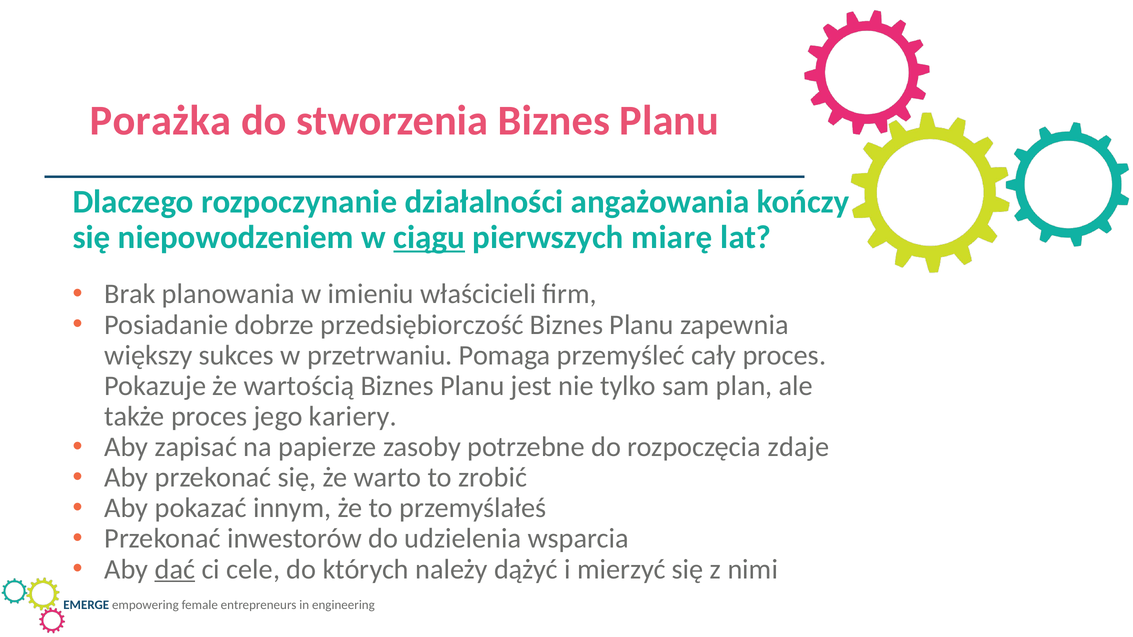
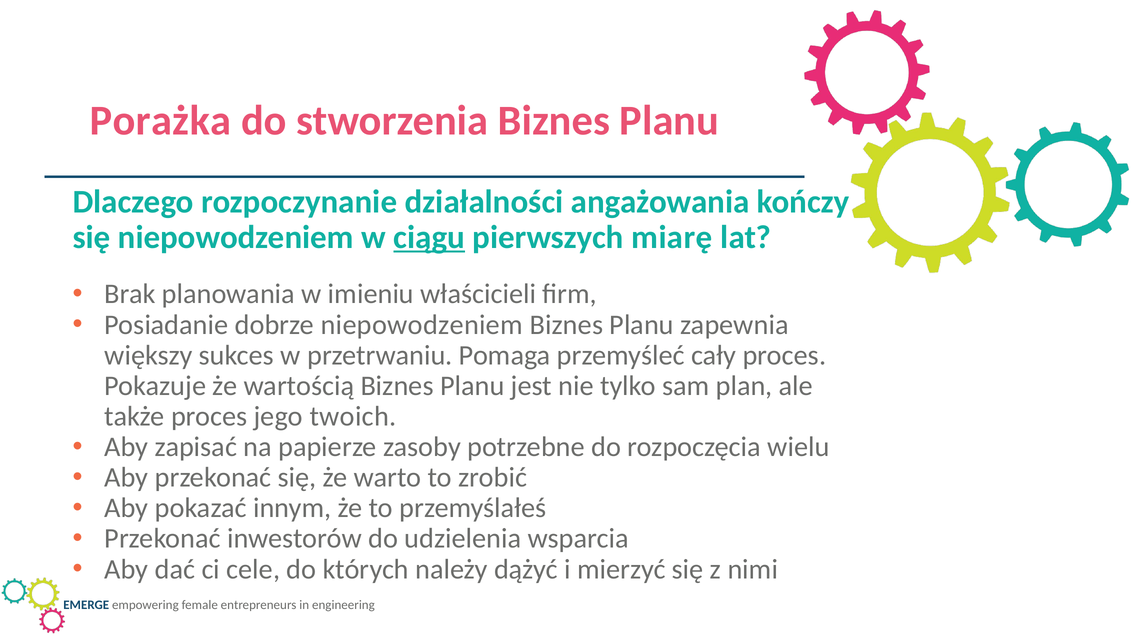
dobrze przedsiębiorczość: przedsiębiorczość -> niepowodzeniem
kariery: kariery -> twoich
zdaje: zdaje -> wielu
dać underline: present -> none
